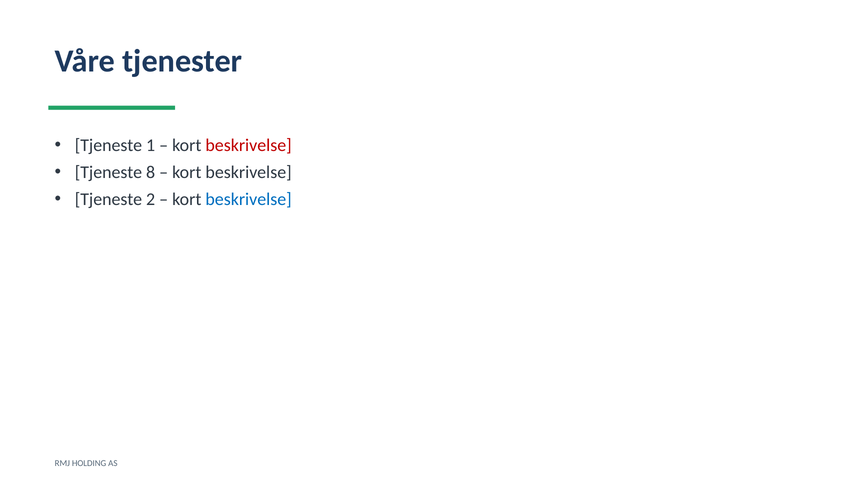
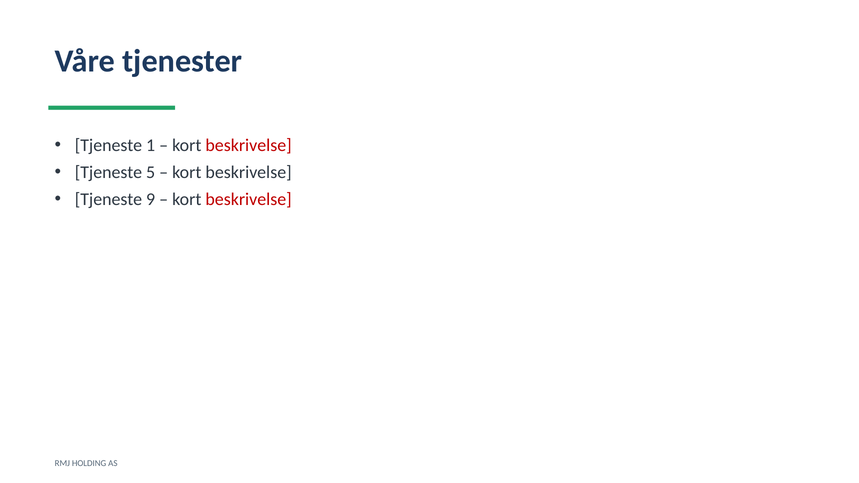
8: 8 -> 5
2: 2 -> 9
beskrivelse at (249, 199) colour: blue -> red
